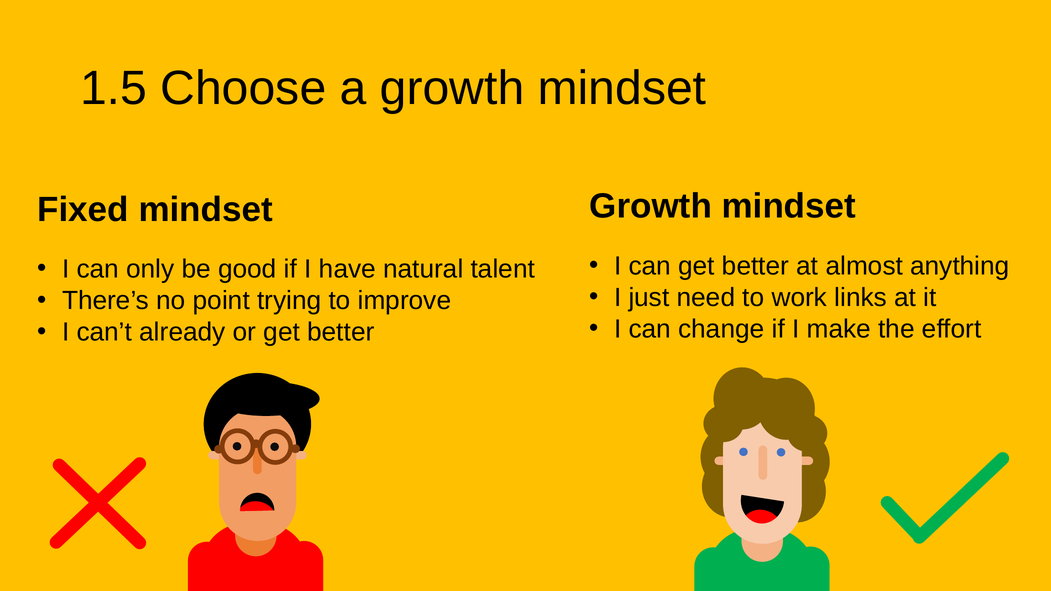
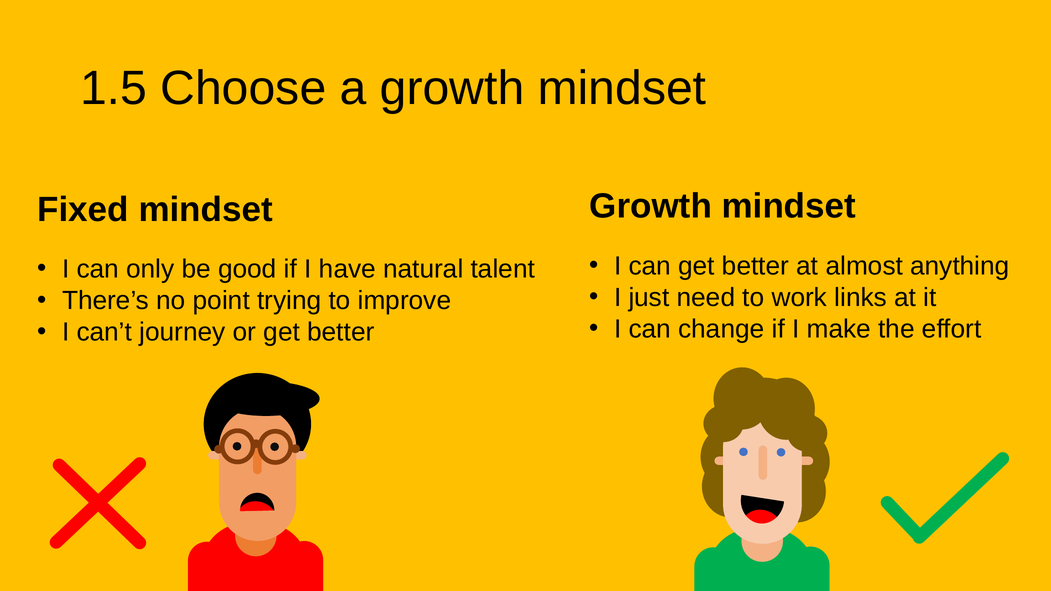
already: already -> journey
